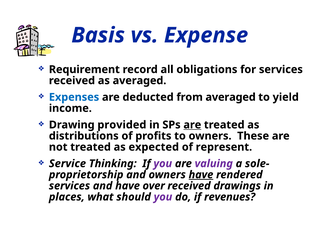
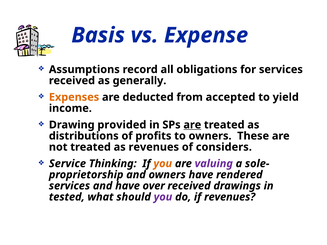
Requirement: Requirement -> Assumptions
as averaged: averaged -> generally
Expenses colour: blue -> orange
from averaged: averaged -> accepted
as expected: expected -> revenues
represent: represent -> considers
you at (163, 164) colour: purple -> orange
have at (201, 175) underline: present -> none
places: places -> tested
